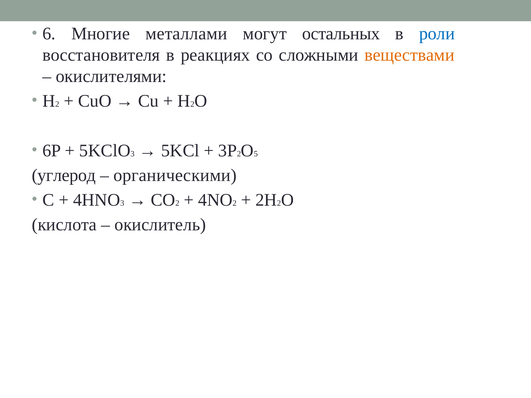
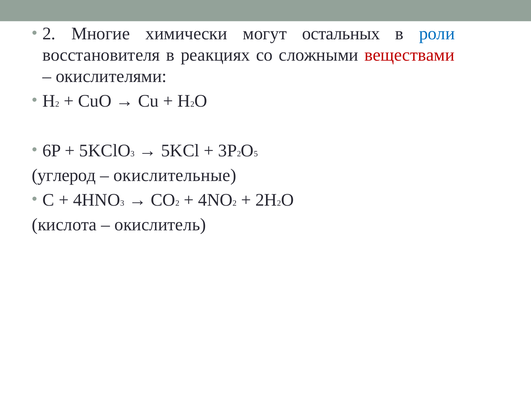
6 at (49, 34): 6 -> 2
металлами: металлами -> химически
веществами colour: orange -> red
органическими: органическими -> окислительные
